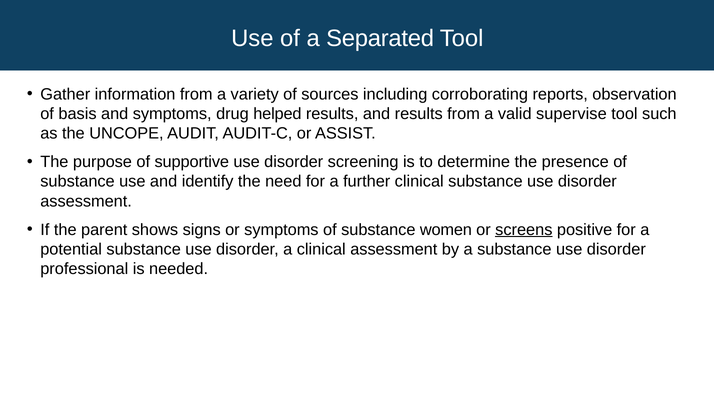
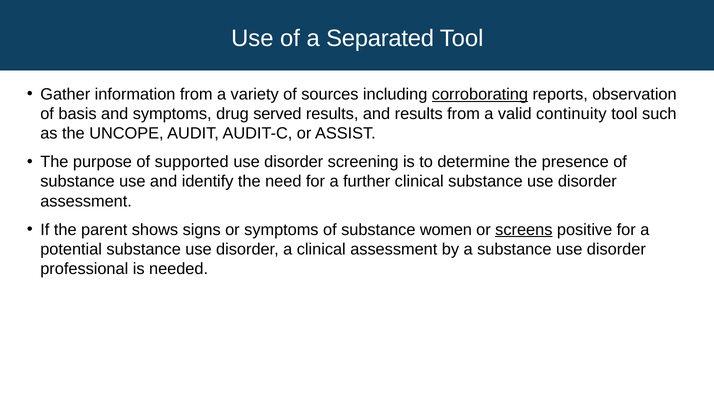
corroborating underline: none -> present
helped: helped -> served
supervise: supervise -> continuity
supportive: supportive -> supported
